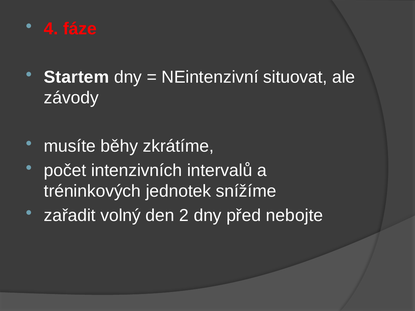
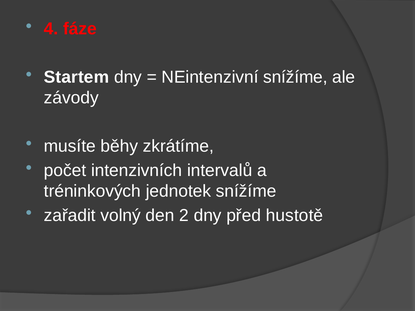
NEintenzivní situovat: situovat -> snížíme
nebojte: nebojte -> hustotě
